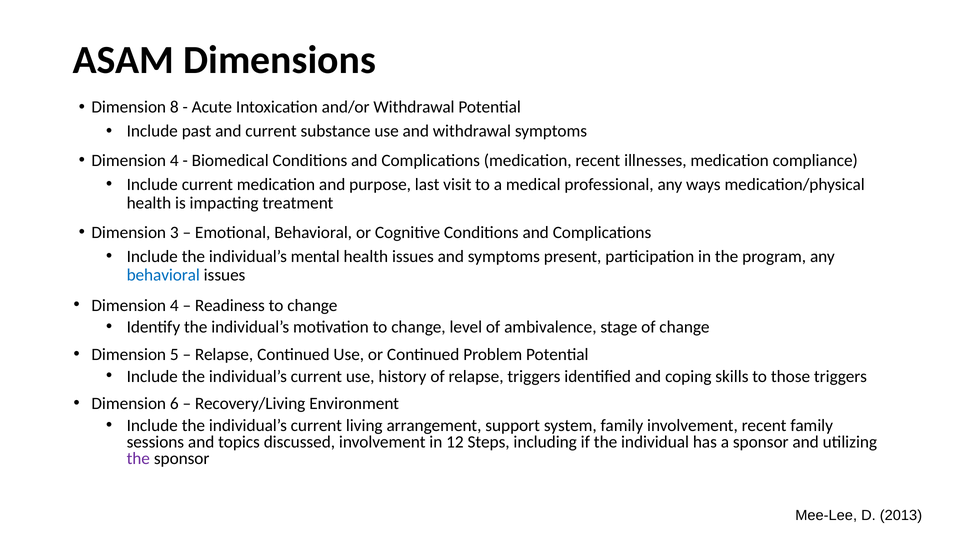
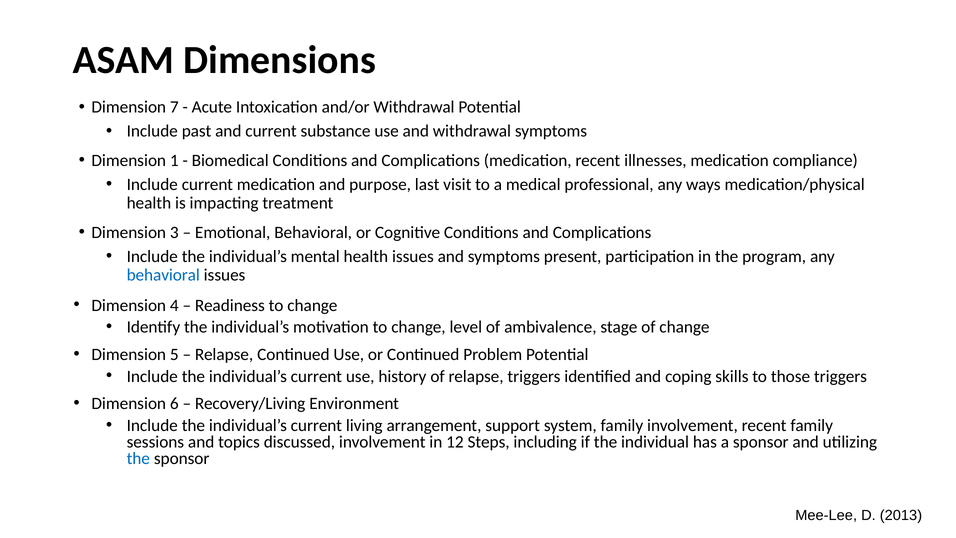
8: 8 -> 7
4 at (174, 160): 4 -> 1
the at (138, 459) colour: purple -> blue
